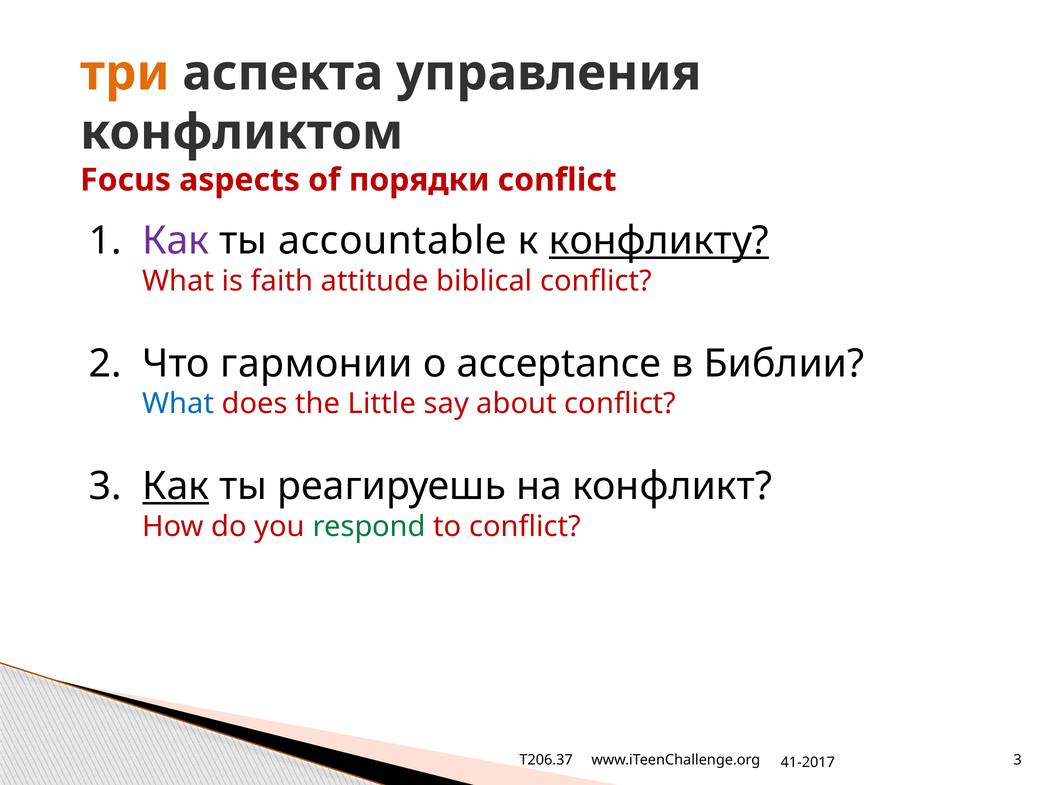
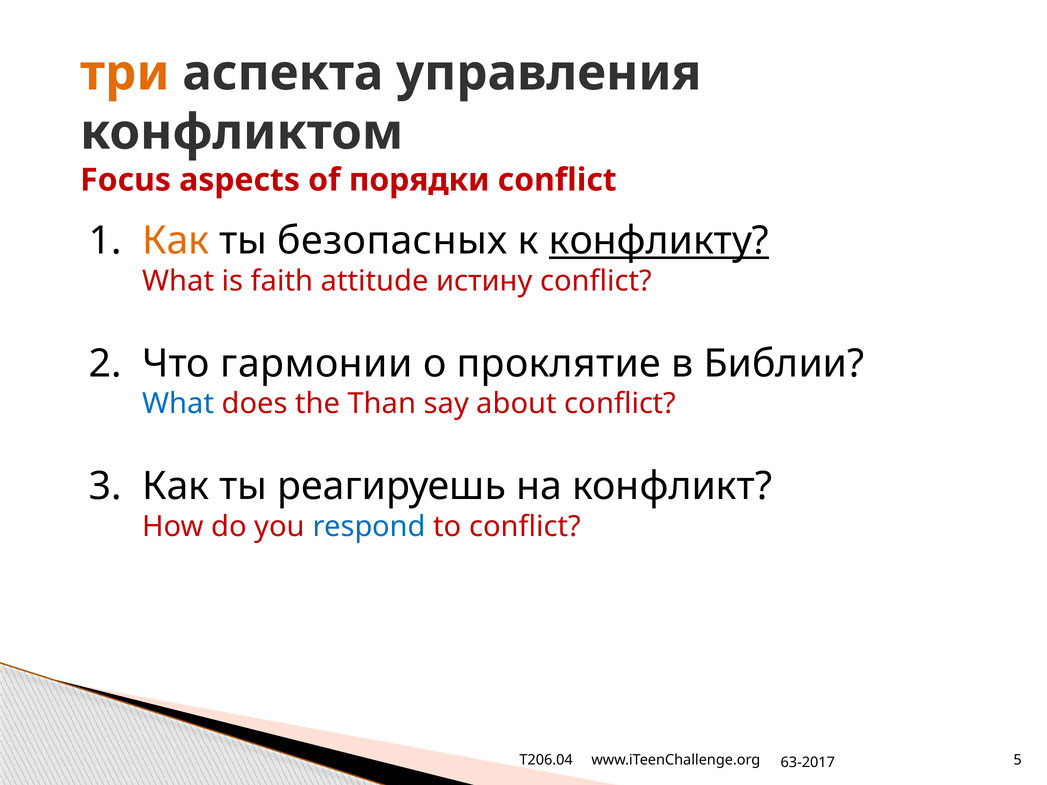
Как at (176, 241) colour: purple -> orange
accountable: accountable -> безопасных
biblical: biblical -> истину
acceptance: acceptance -> проклятие
Little: Little -> Than
Как at (176, 486) underline: present -> none
respond colour: green -> blue
T206.37: T206.37 -> T206.04
www.iTeenChallenge.org 3: 3 -> 5
41-2017: 41-2017 -> 63-2017
